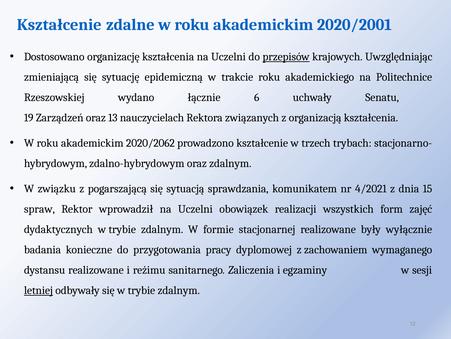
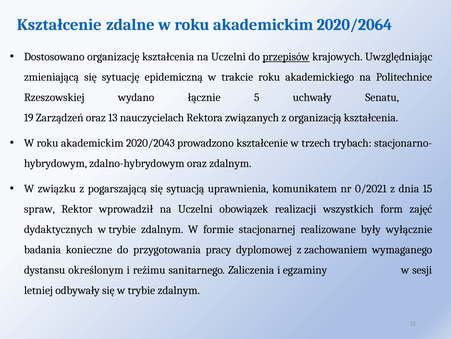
2020/2001: 2020/2001 -> 2020/2064
6: 6 -> 5
2020/2062: 2020/2062 -> 2020/2043
sprawdzania: sprawdzania -> uprawnienia
4/2021: 4/2021 -> 0/2021
dystansu realizowane: realizowane -> określonym
letniej underline: present -> none
